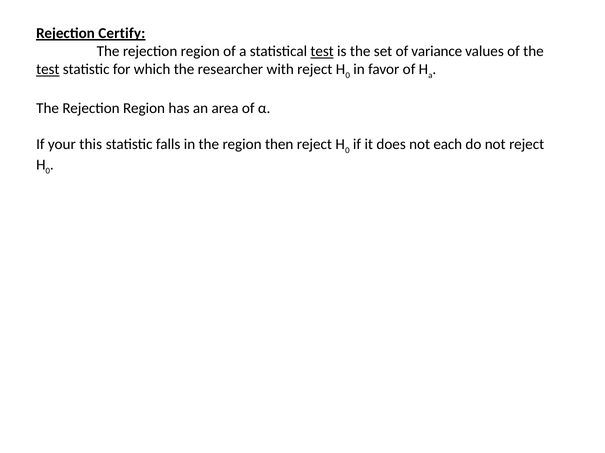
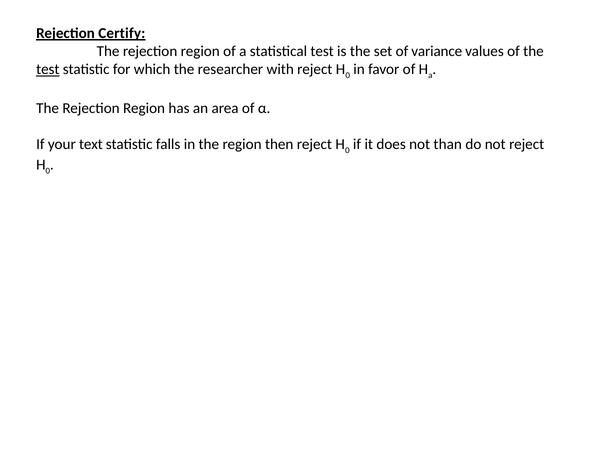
test at (322, 51) underline: present -> none
this: this -> text
each: each -> than
